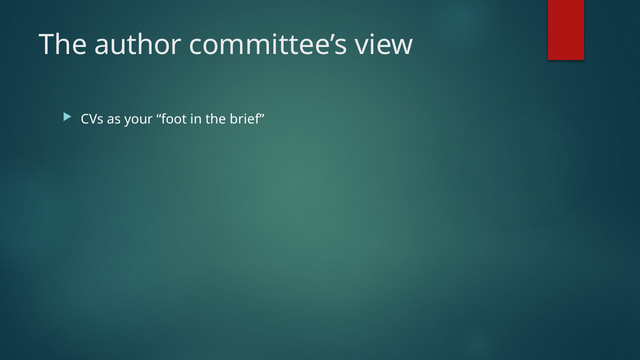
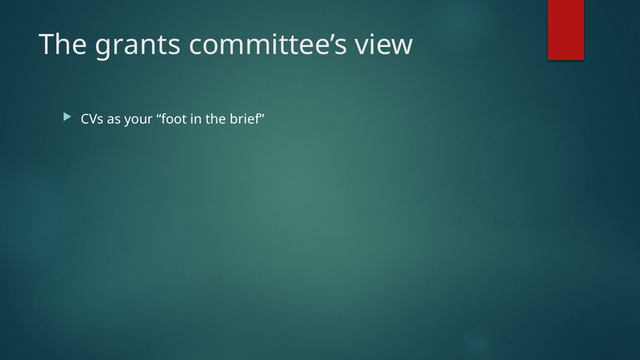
author: author -> grants
